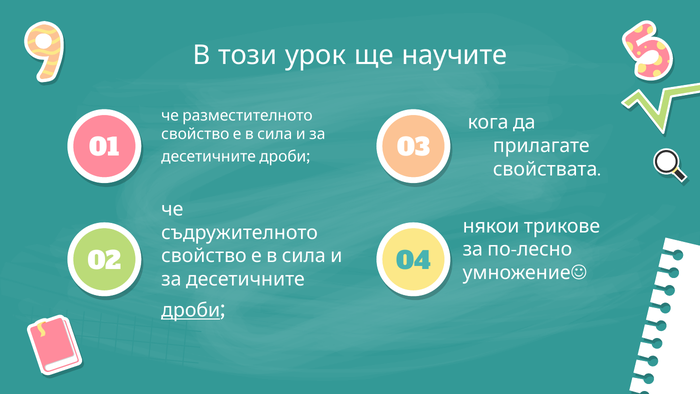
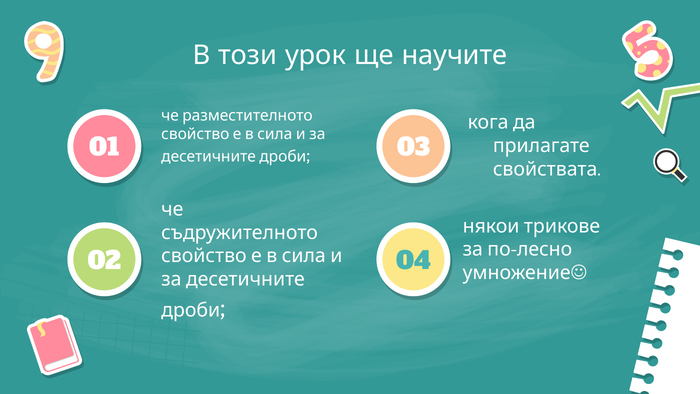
дроби underline: present -> none
